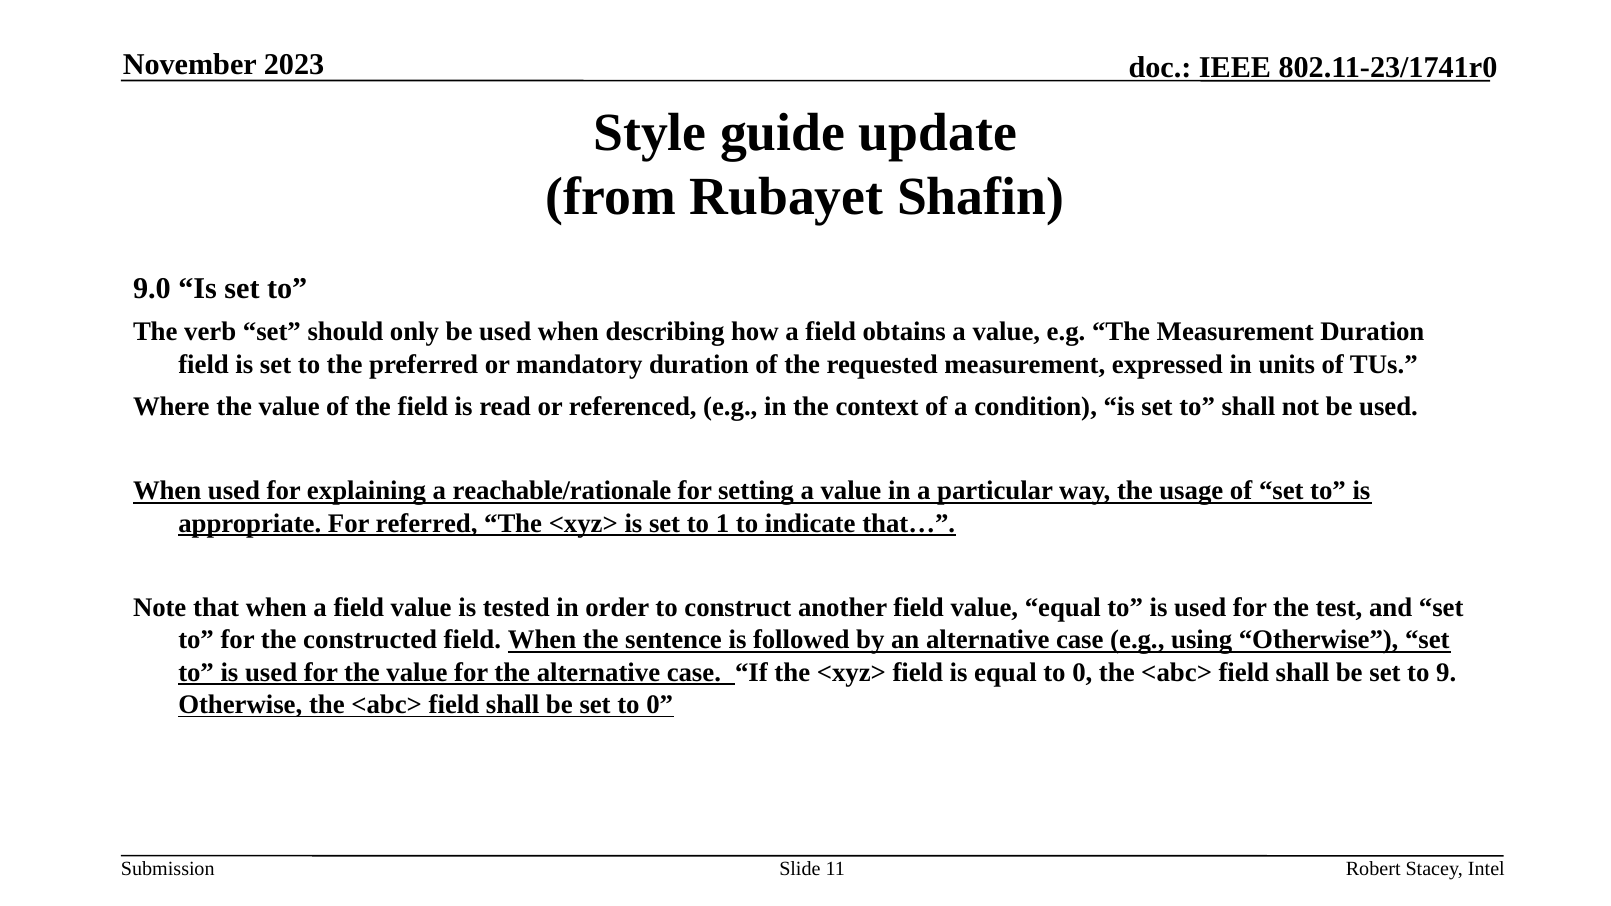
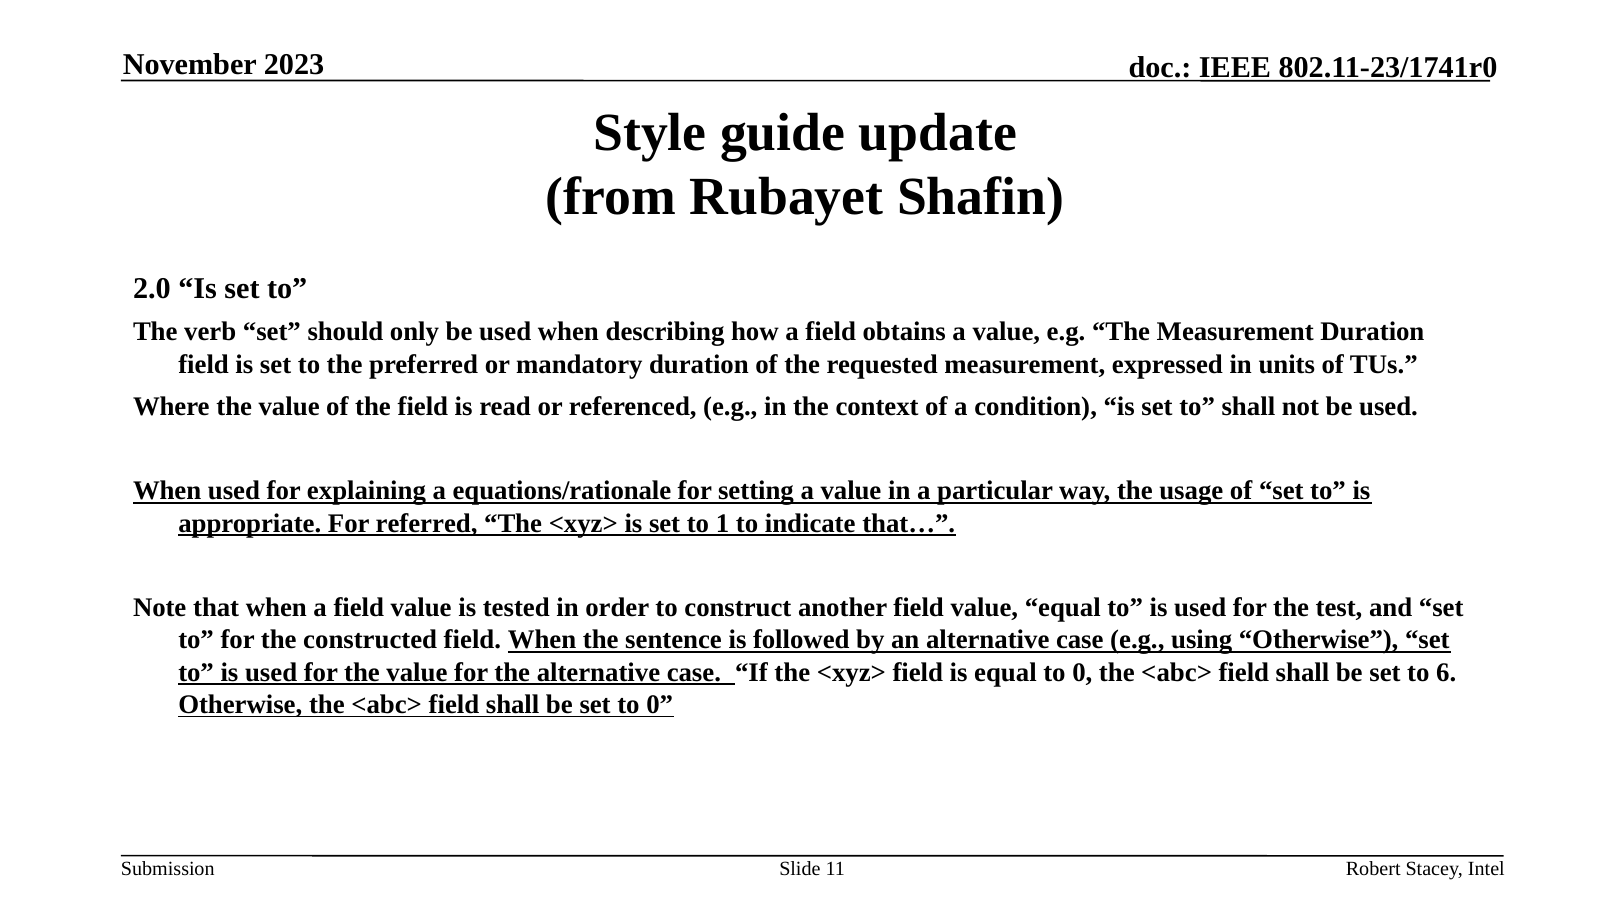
9.0: 9.0 -> 2.0
reachable/rationale: reachable/rationale -> equations/rationale
9: 9 -> 6
